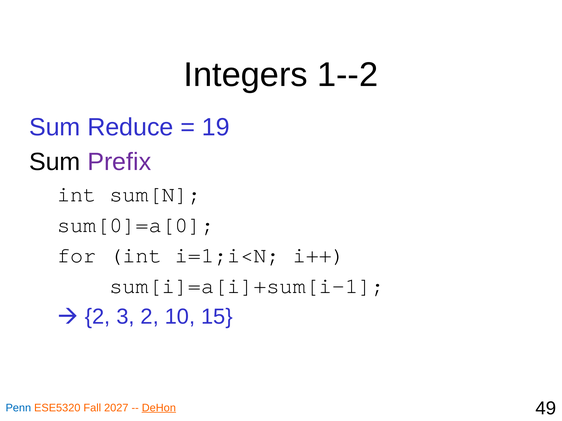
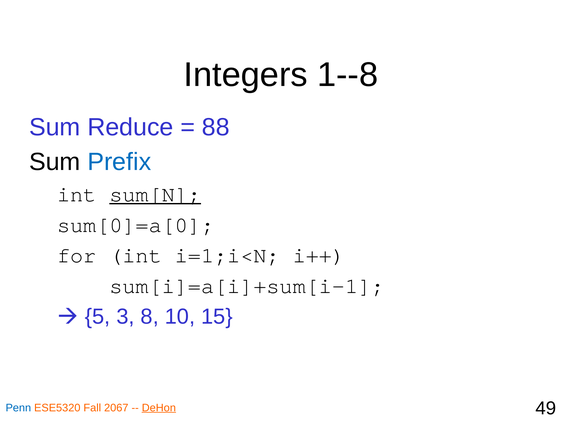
1--2: 1--2 -> 1--8
19: 19 -> 88
Prefix colour: purple -> blue
sum[N underline: none -> present
2 at (98, 317): 2 -> 5
3 2: 2 -> 8
2027: 2027 -> 2067
